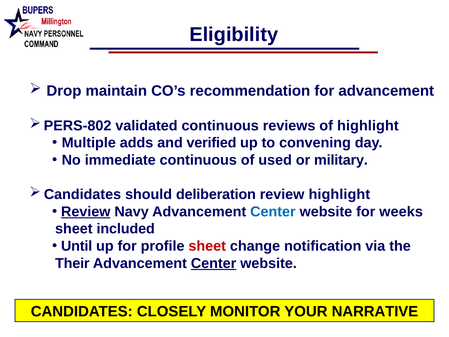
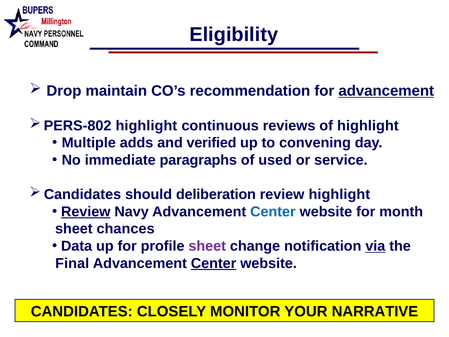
advancement at (386, 91) underline: none -> present
validated at (146, 126): validated -> highlight
immediate continuous: continuous -> paragraphs
military: military -> service
weeks: weeks -> month
included: included -> chances
Until: Until -> Data
sheet at (207, 246) colour: red -> purple
via underline: none -> present
Their: Their -> Final
